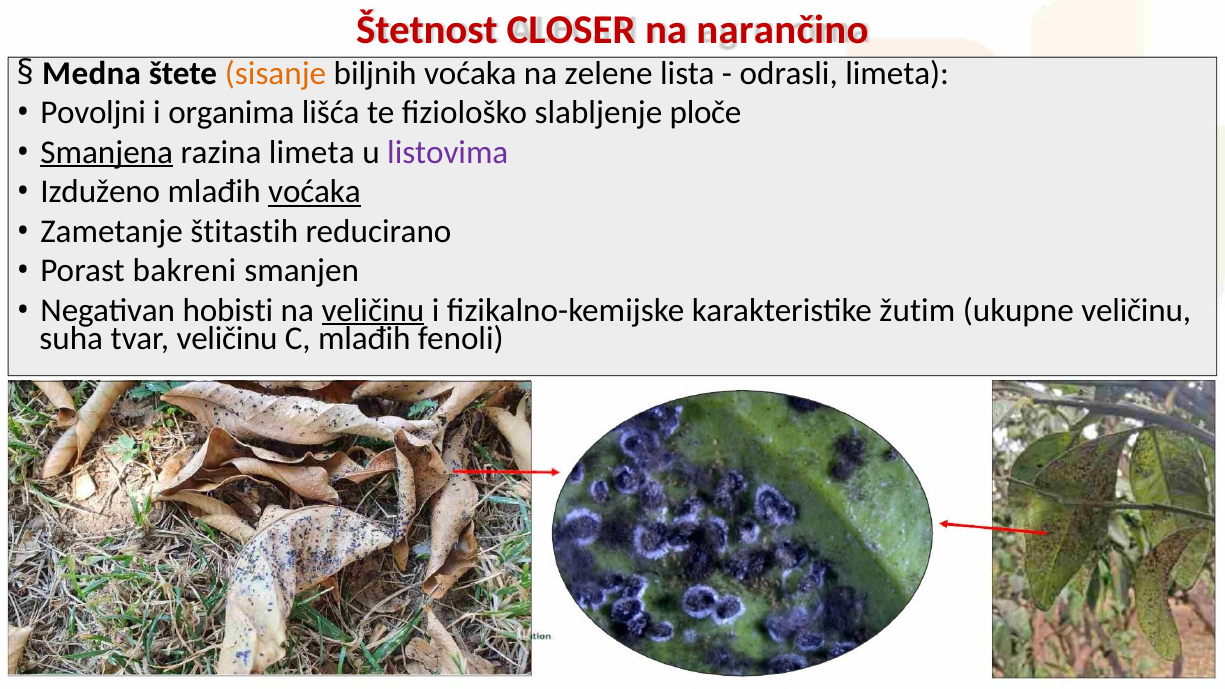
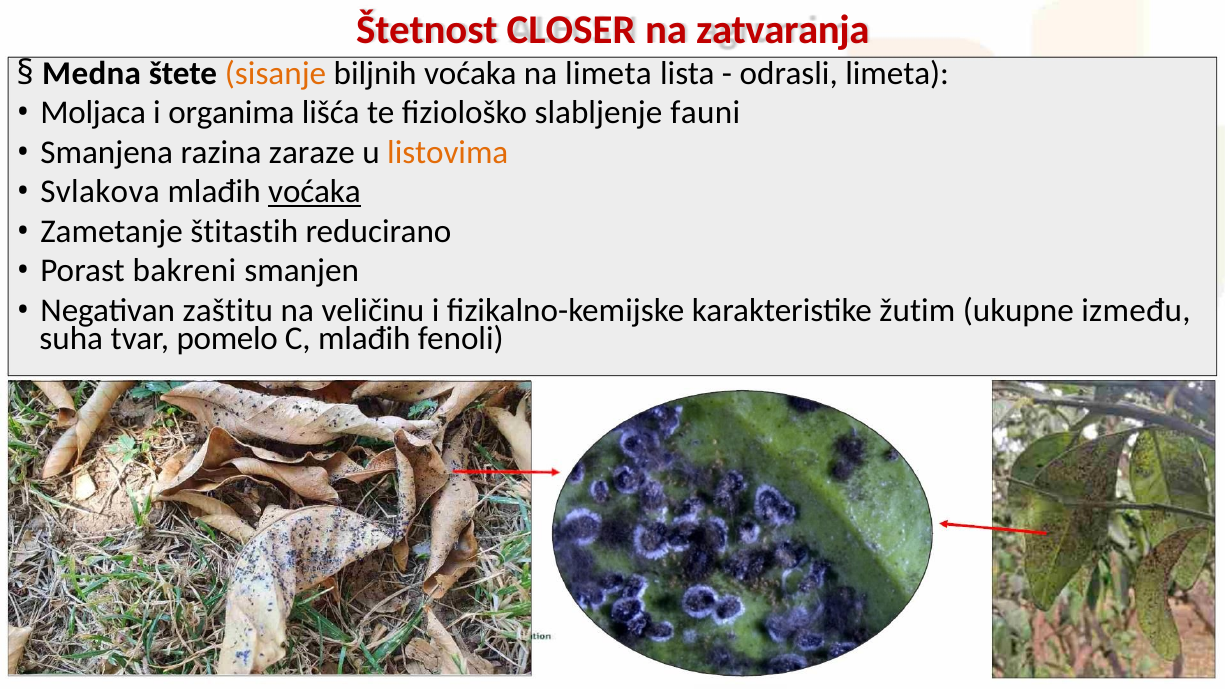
narančino: narančino -> zatvaranja
na zelene: zelene -> limeta
Povoljni: Povoljni -> Moljaca
ploče: ploče -> fauni
Smanjena underline: present -> none
razina limeta: limeta -> zaraze
listovima colour: purple -> orange
Izduženo: Izduženo -> Svlakova
hobisti: hobisti -> zaštitu
veličinu at (373, 310) underline: present -> none
ukupne veličinu: veličinu -> između
tvar veličinu: veličinu -> pomelo
